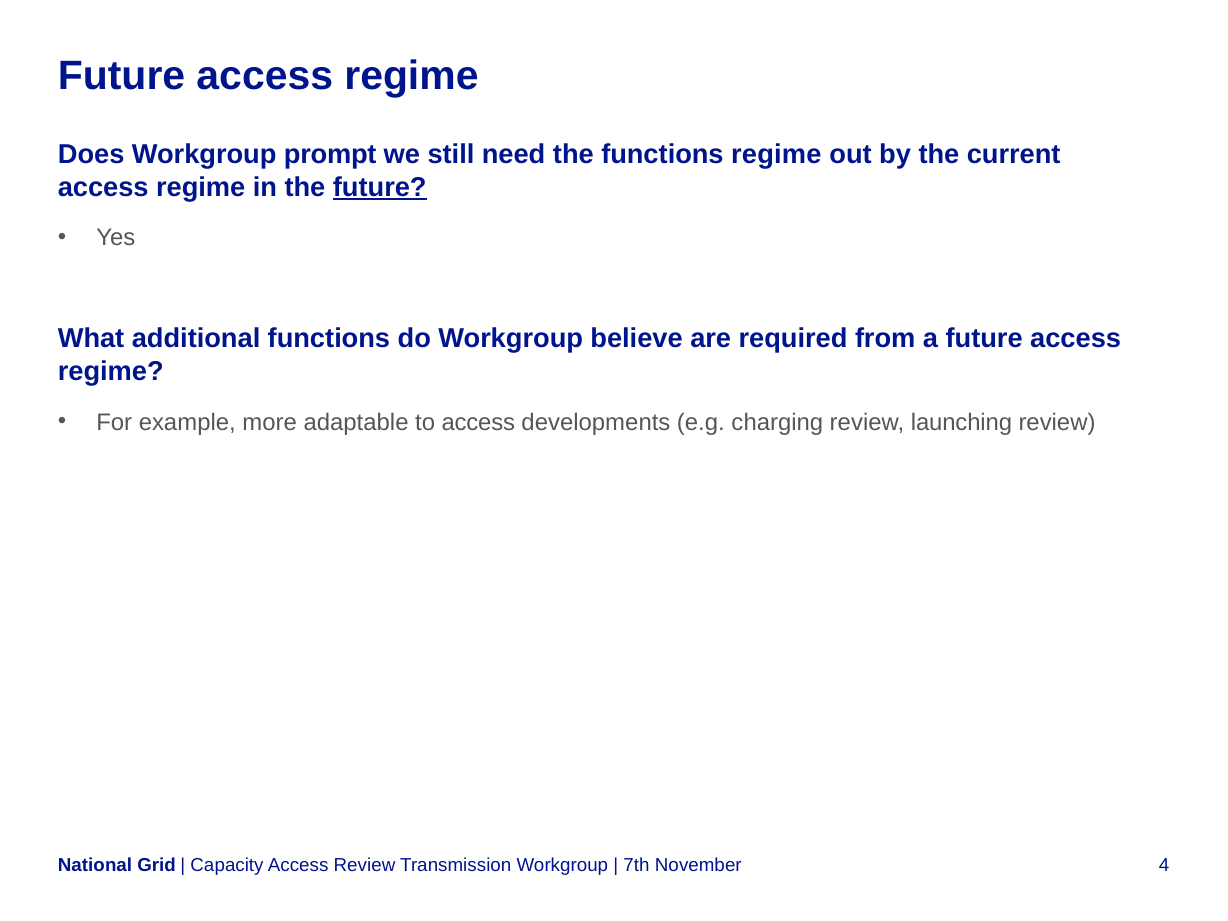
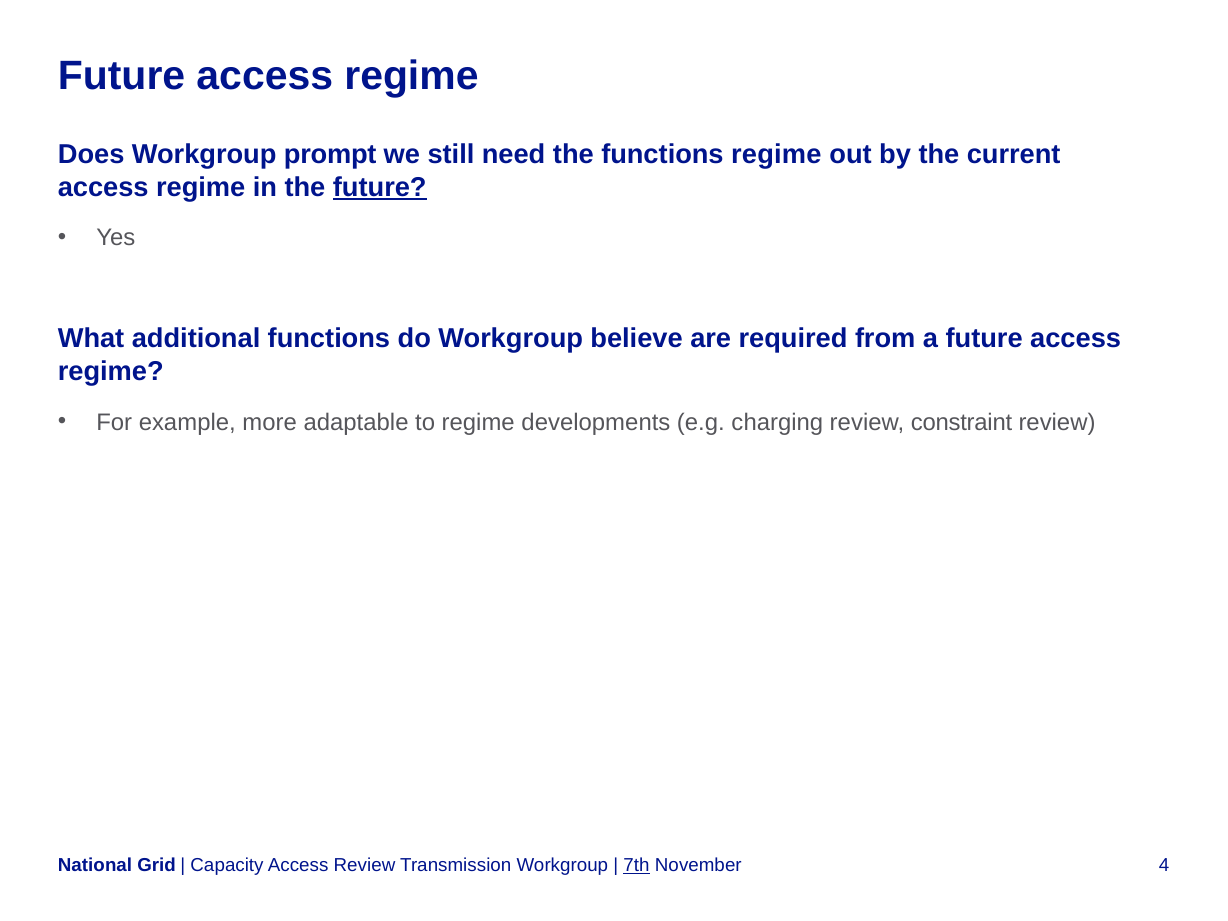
to access: access -> regime
launching: launching -> constraint
7th underline: none -> present
